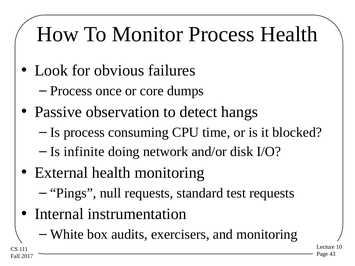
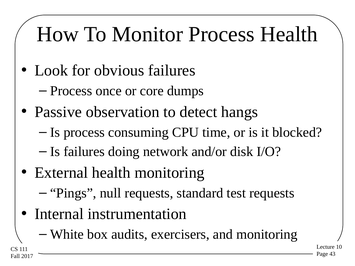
Is infinite: infinite -> failures
